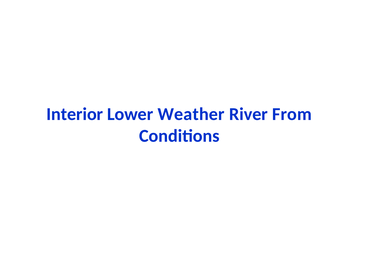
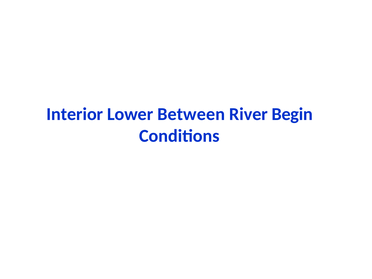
Weather: Weather -> Between
From: From -> Begin
